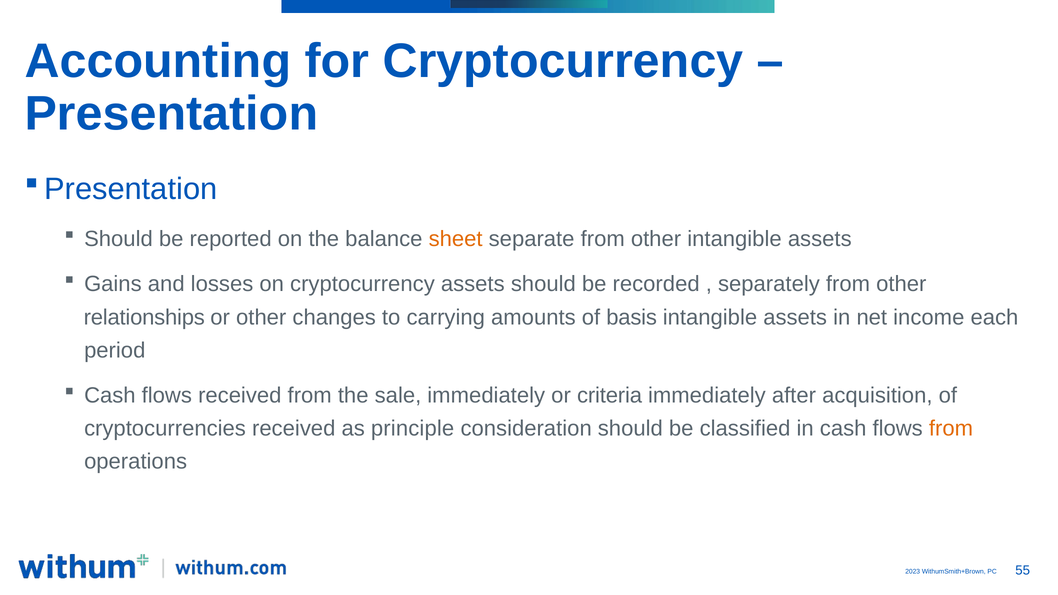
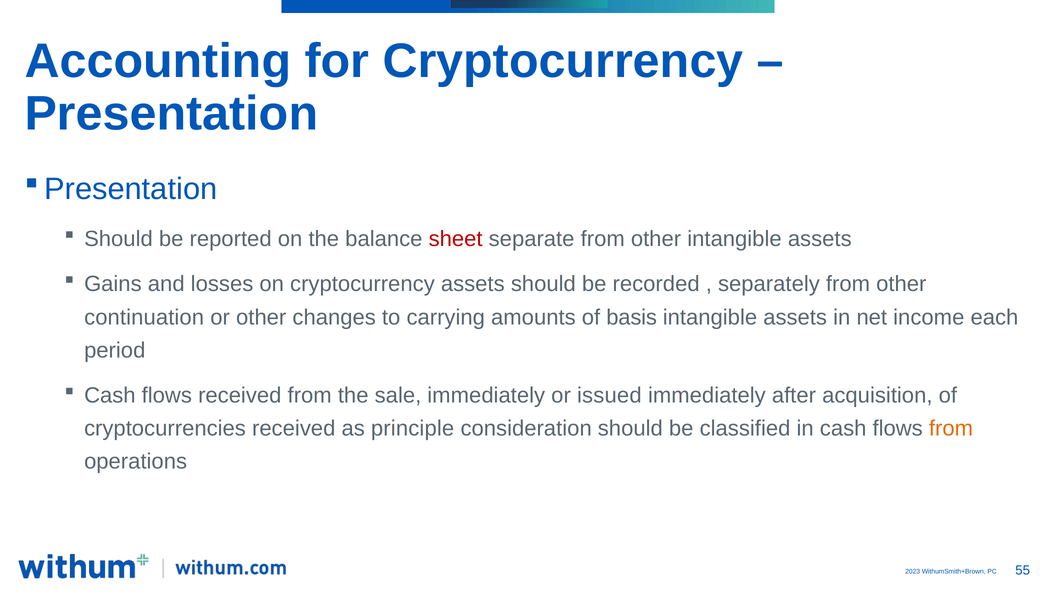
sheet colour: orange -> red
relationships: relationships -> continuation
criteria: criteria -> issued
